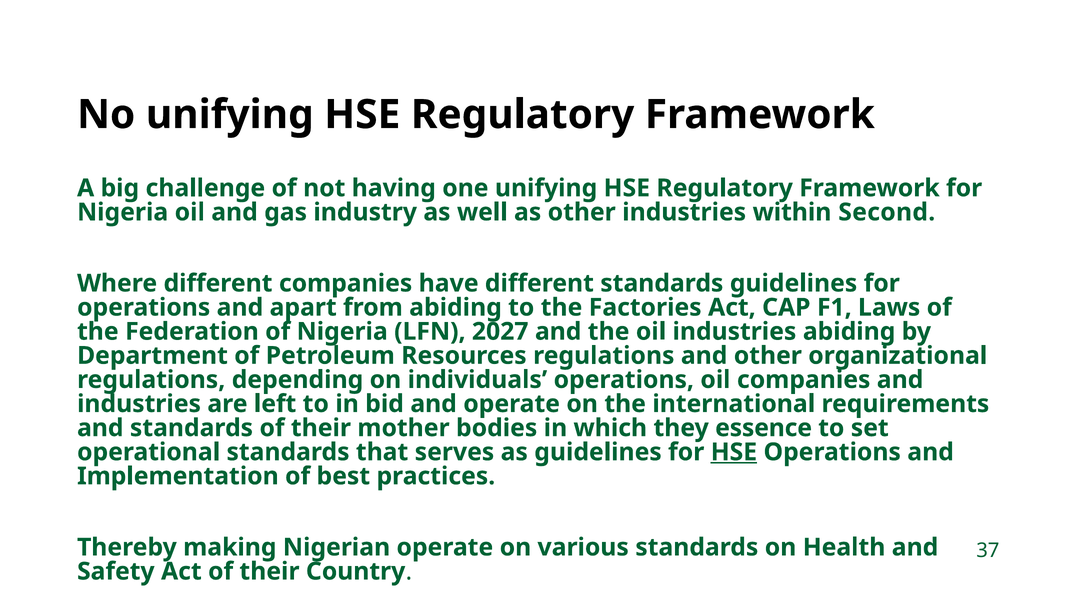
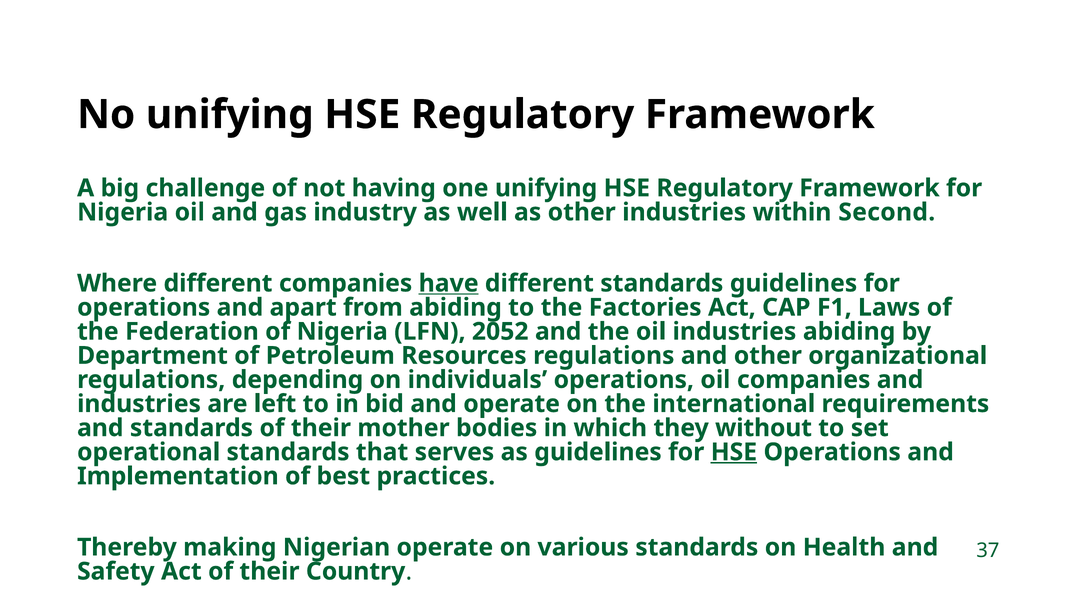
have underline: none -> present
2027: 2027 -> 2052
essence: essence -> without
